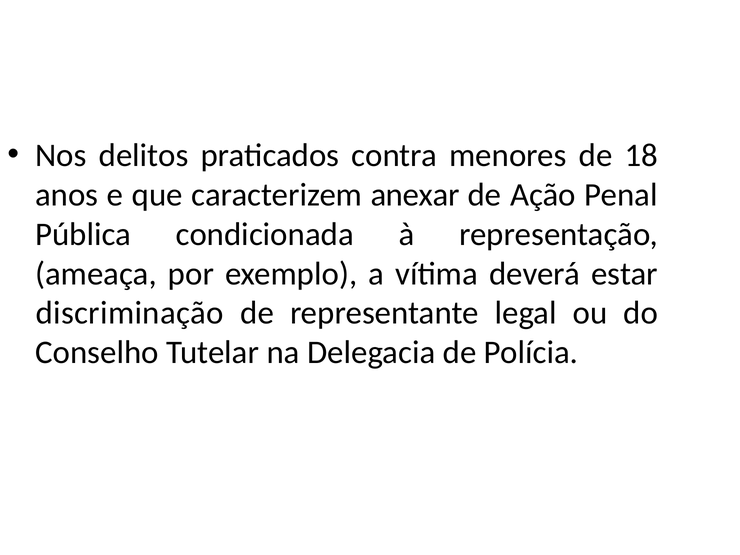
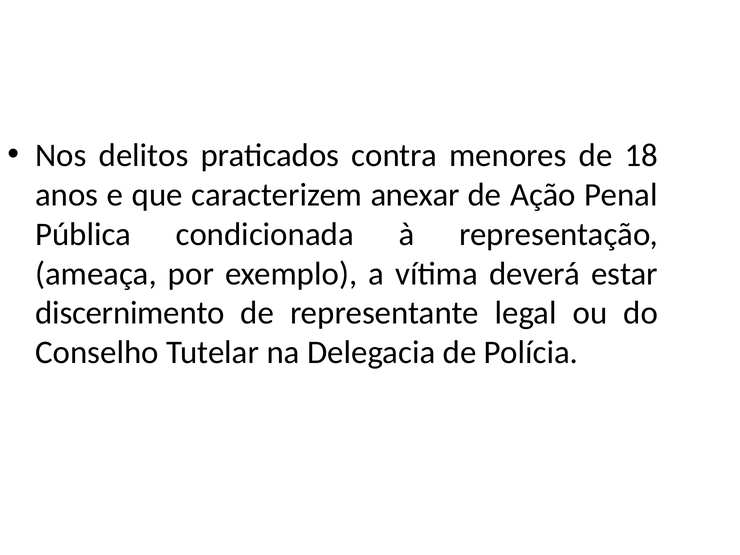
discriminação: discriminação -> discernimento
